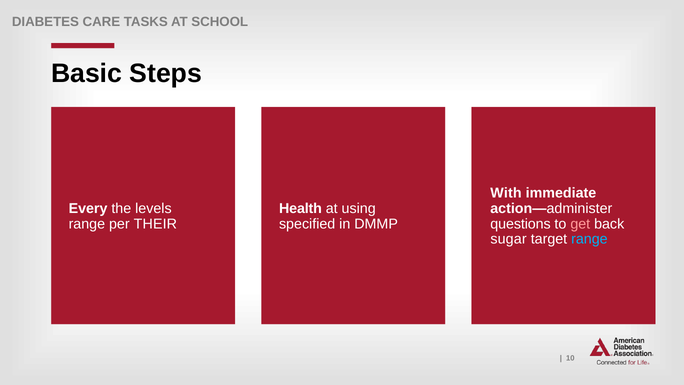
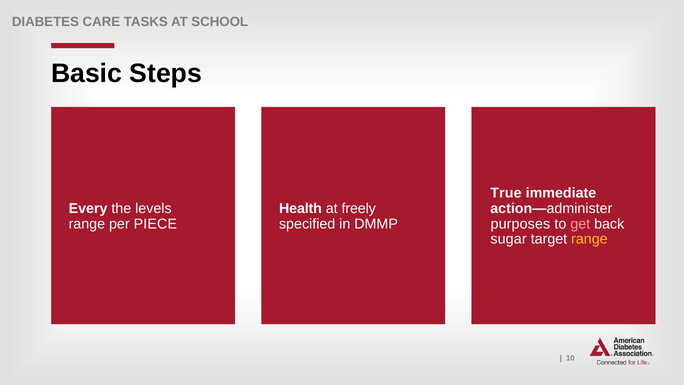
With: With -> True
using: using -> freely
THEIR: THEIR -> PIECE
questions: questions -> purposes
range at (589, 239) colour: light blue -> yellow
